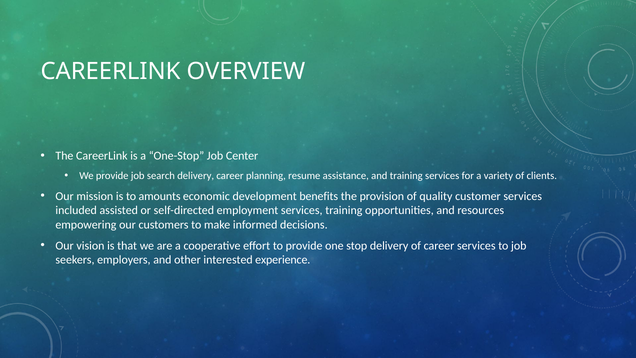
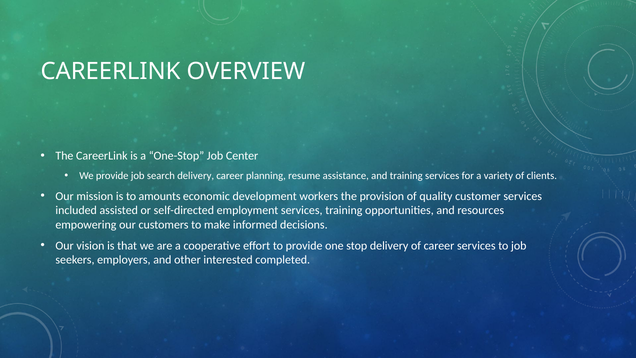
benefits: benefits -> workers
experience: experience -> completed
